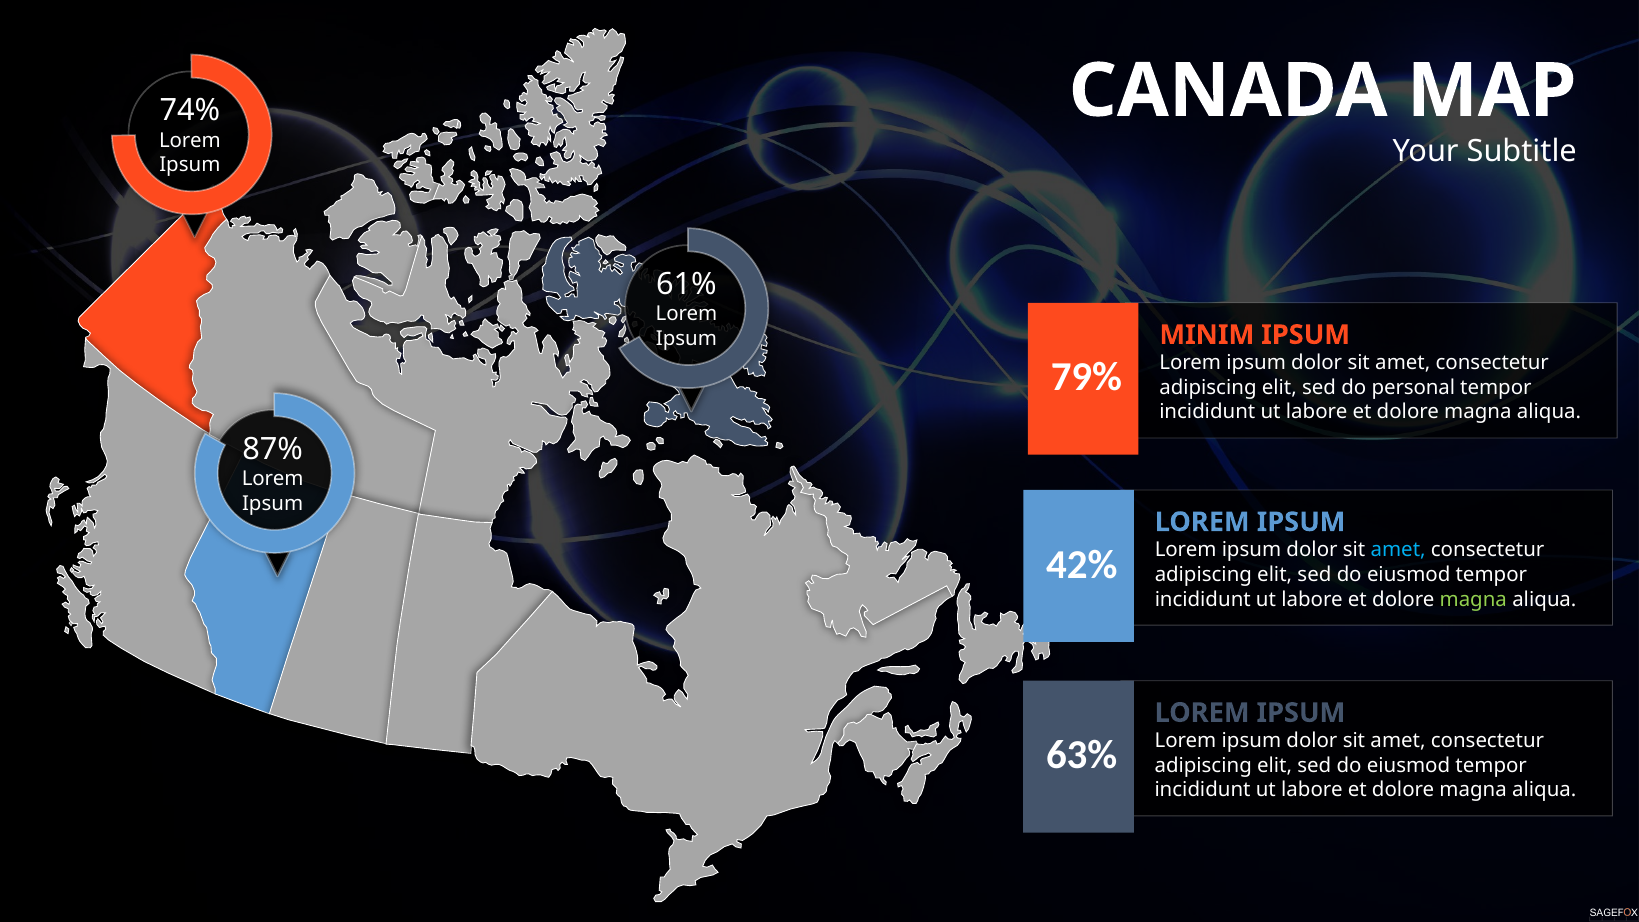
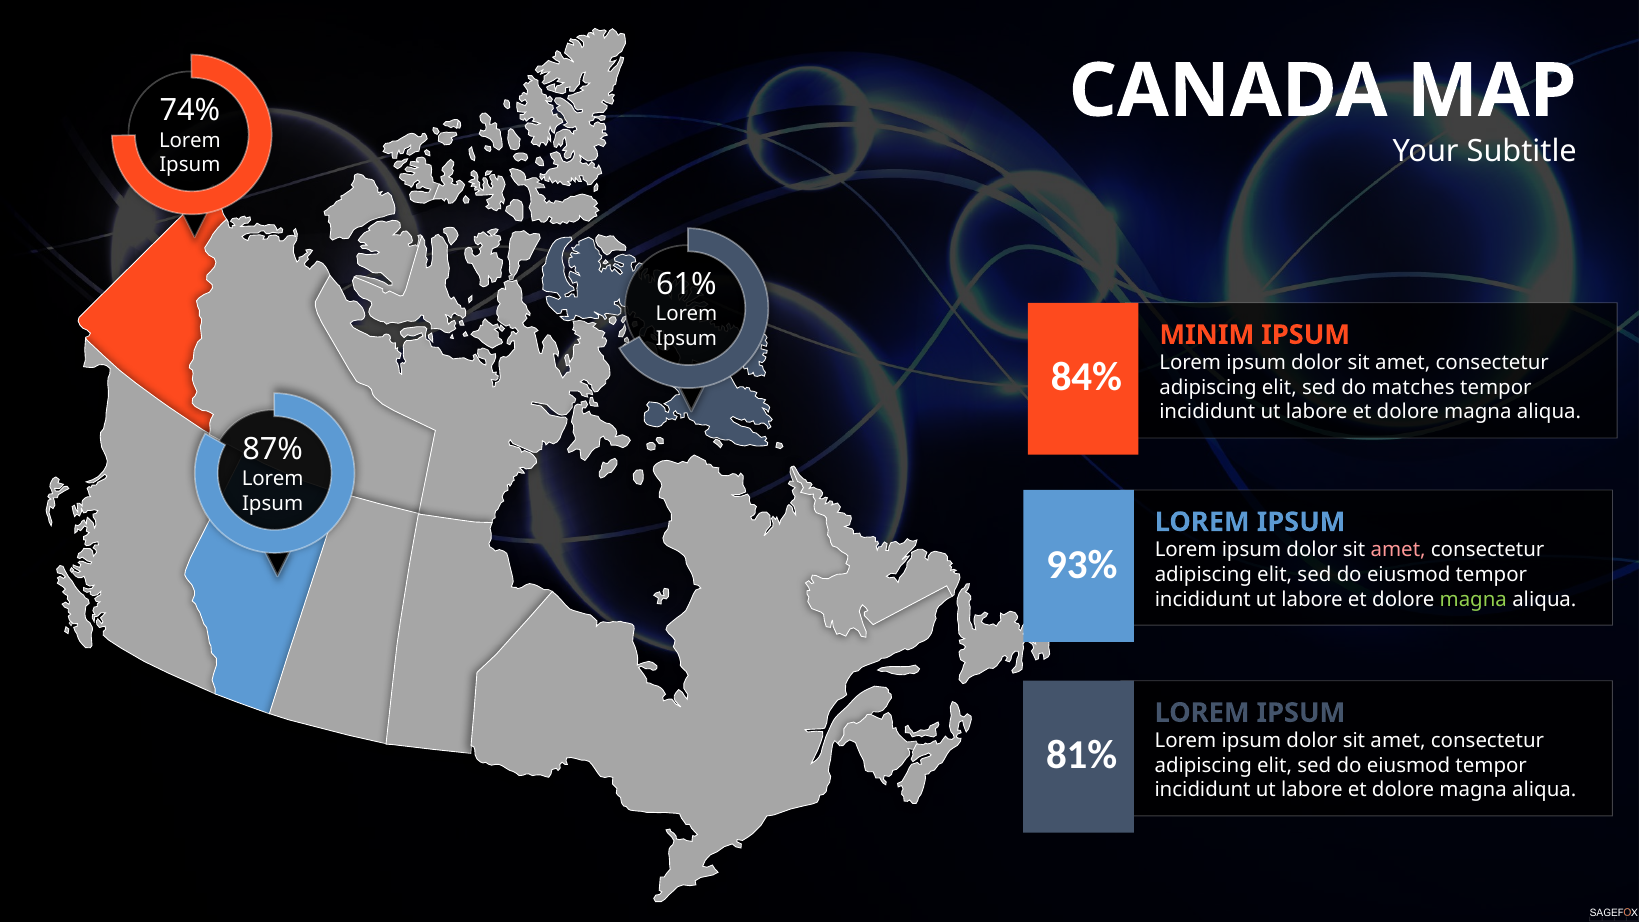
79%: 79% -> 84%
personal: personal -> matches
amet at (1398, 550) colour: light blue -> pink
42%: 42% -> 93%
63%: 63% -> 81%
